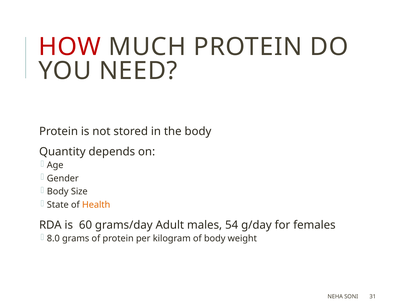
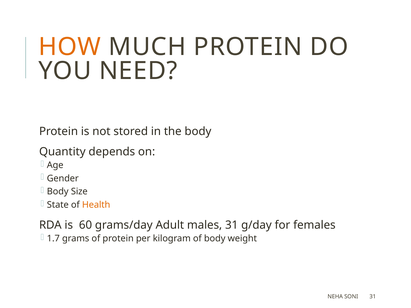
HOW colour: red -> orange
males 54: 54 -> 31
8.0: 8.0 -> 1.7
